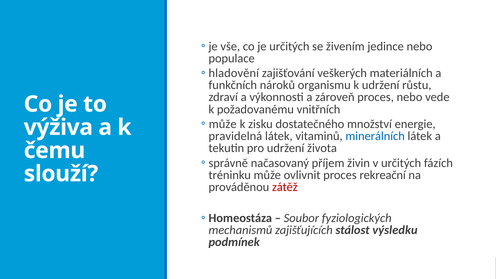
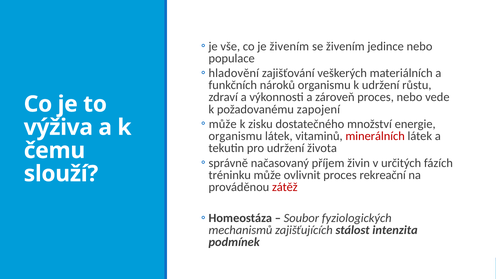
je určitých: určitých -> živením
vnitřních: vnitřních -> zapojení
pravidelná at (235, 136): pravidelná -> organismu
minerálních colour: blue -> red
výsledku: výsledku -> intenzita
